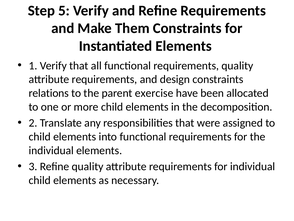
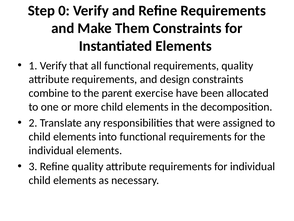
5: 5 -> 0
relations: relations -> combine
